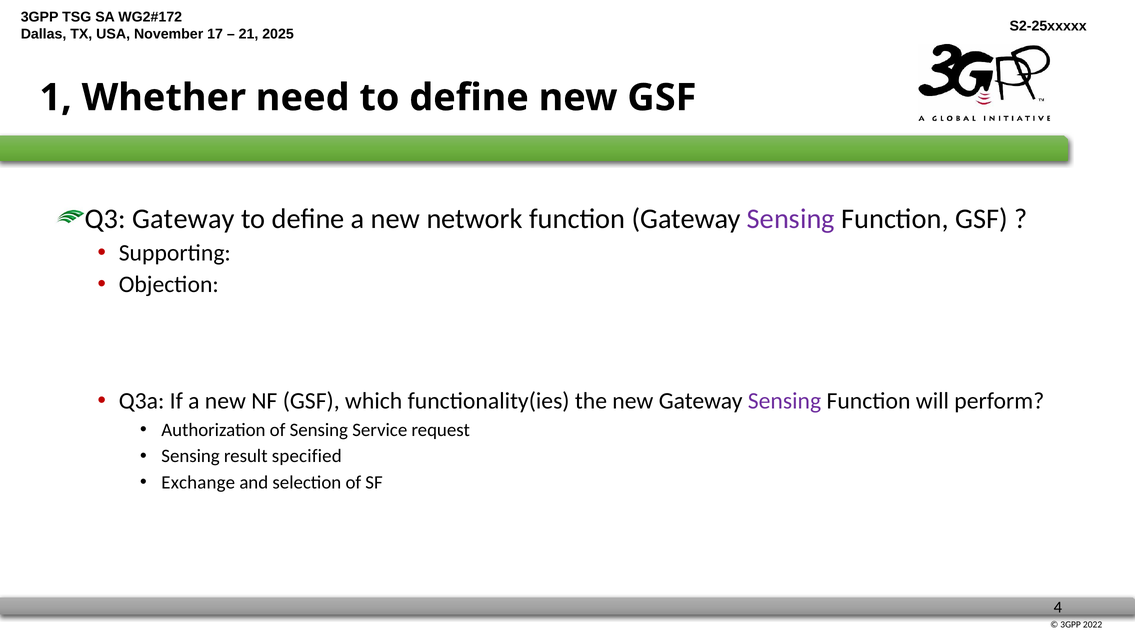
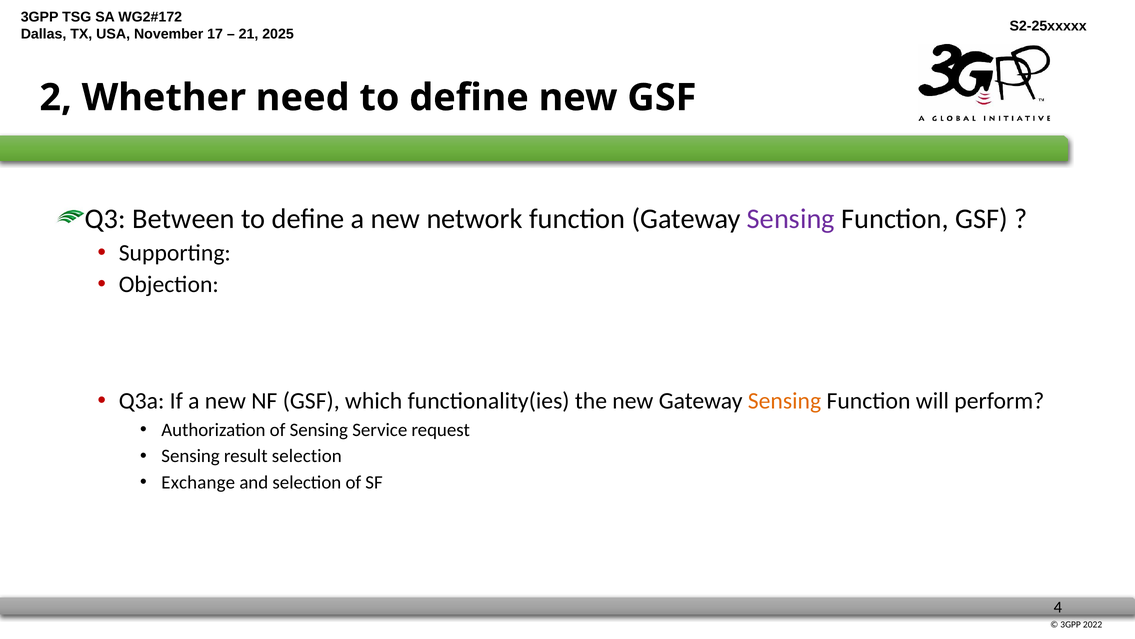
1: 1 -> 2
Q3 Gateway: Gateway -> Between
Sensing at (784, 401) colour: purple -> orange
result specified: specified -> selection
